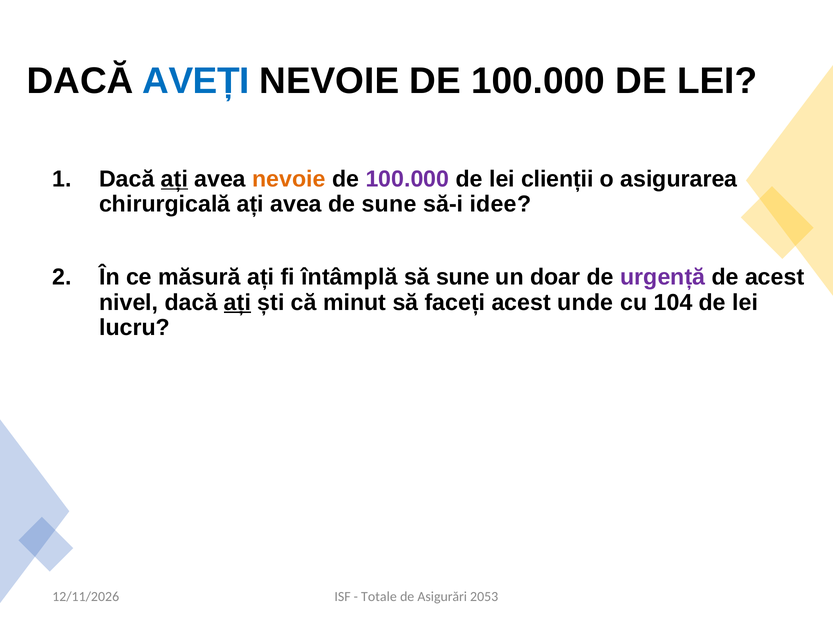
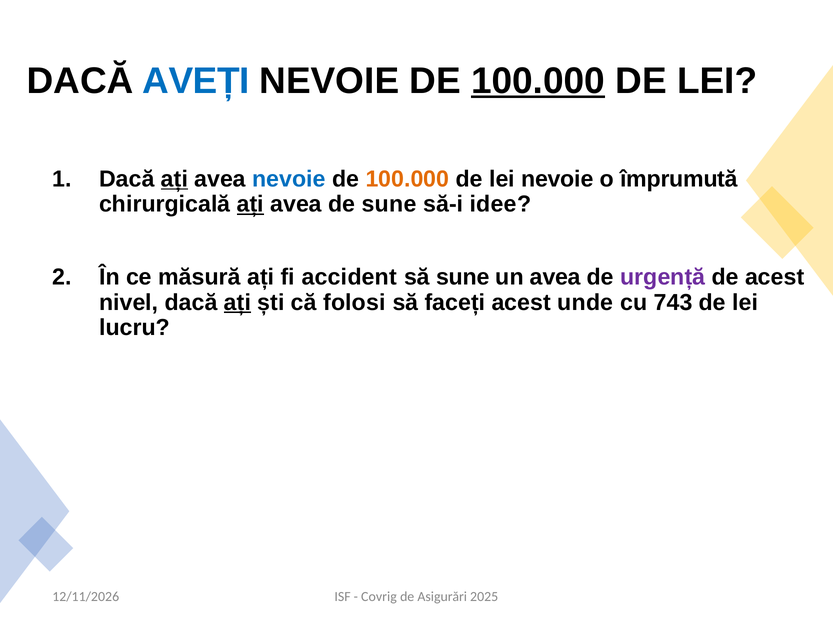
100.000 at (538, 81) underline: none -> present
nevoie at (289, 179) colour: orange -> blue
100.000 at (407, 179) colour: purple -> orange
lei clienții: clienții -> nevoie
asigurarea: asigurarea -> împrumută
ați at (250, 204) underline: none -> present
întâmplă: întâmplă -> accident
un doar: doar -> avea
minut: minut -> folosi
104: 104 -> 743
Totale: Totale -> Covrig
2053: 2053 -> 2025
